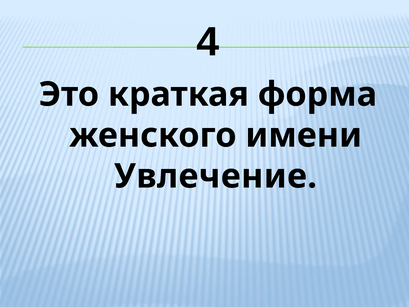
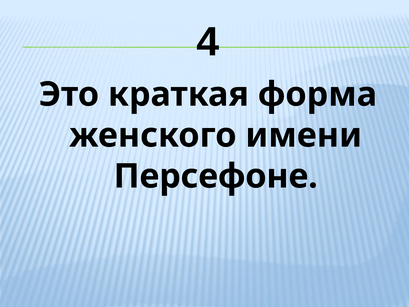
Увлечение: Увлечение -> Персефоне
